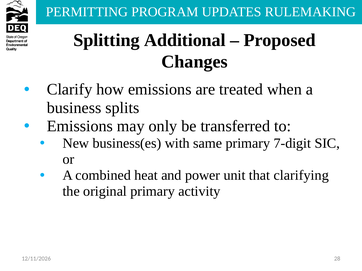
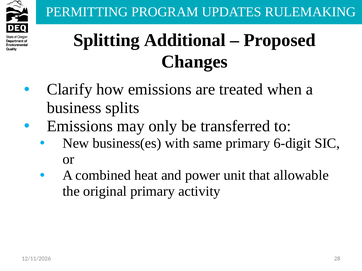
7-digit: 7-digit -> 6-digit
clarifying: clarifying -> allowable
